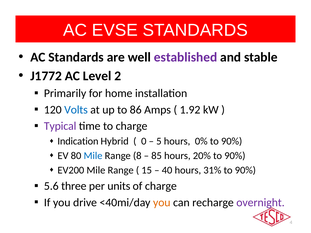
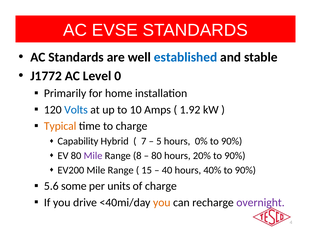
established colour: purple -> blue
2: 2 -> 0
86: 86 -> 10
Typical colour: purple -> orange
Indication: Indication -> Capability
0: 0 -> 7
Mile at (93, 156) colour: blue -> purple
85 at (157, 156): 85 -> 80
31%: 31% -> 40%
three: three -> some
